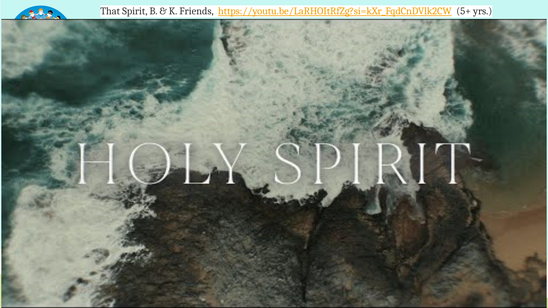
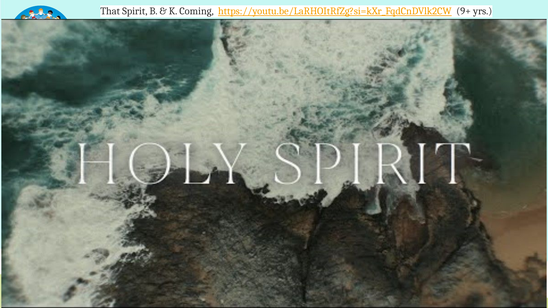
Friends: Friends -> Coming
5+: 5+ -> 9+
